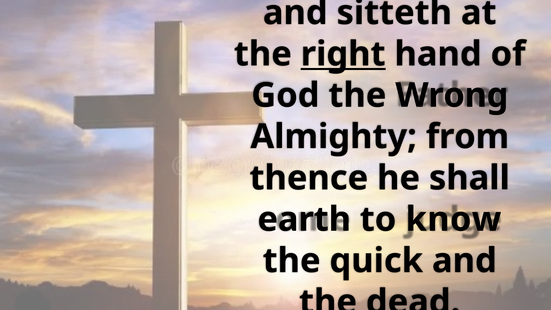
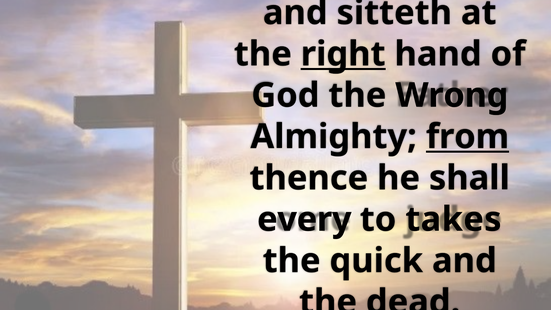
from underline: none -> present
earth: earth -> every
know: know -> takes
